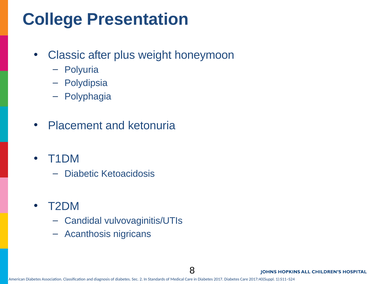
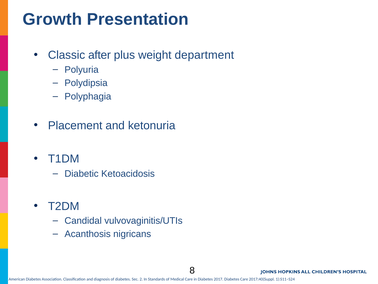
College: College -> Growth
honeymoon: honeymoon -> department
